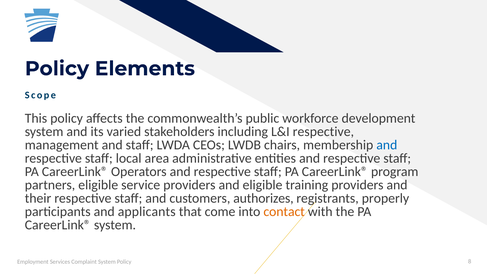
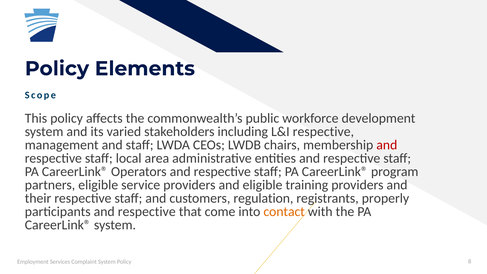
and at (387, 145) colour: blue -> red
authorizes: authorizes -> regulation
participants and applicants: applicants -> respective
